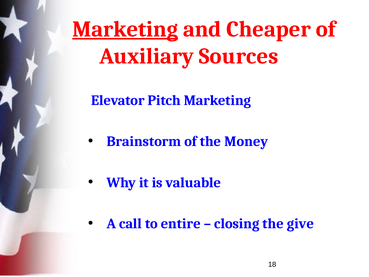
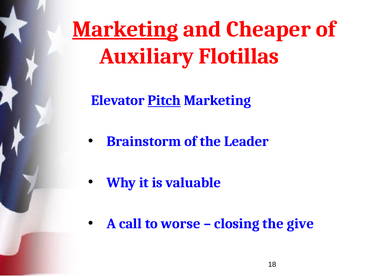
Sources: Sources -> Flotillas
Pitch underline: none -> present
Money: Money -> Leader
entire: entire -> worse
